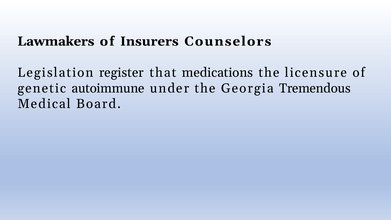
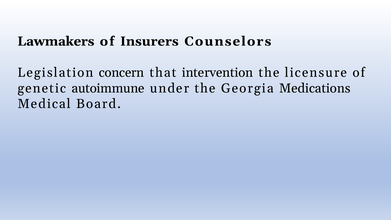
register: register -> concern
medications: medications -> intervention
Tremendous: Tremendous -> Medications
